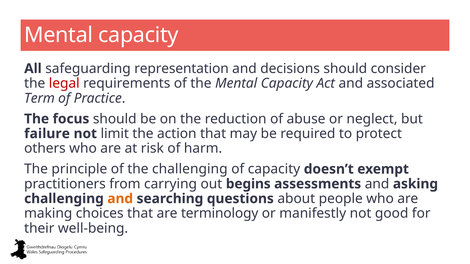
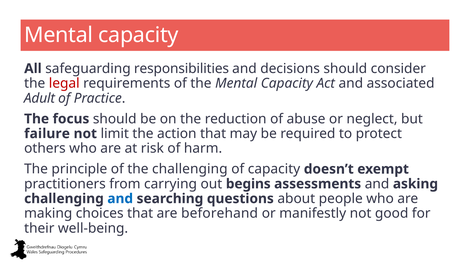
representation: representation -> responsibilities
Term: Term -> Adult
and at (120, 199) colour: orange -> blue
terminology: terminology -> beforehand
